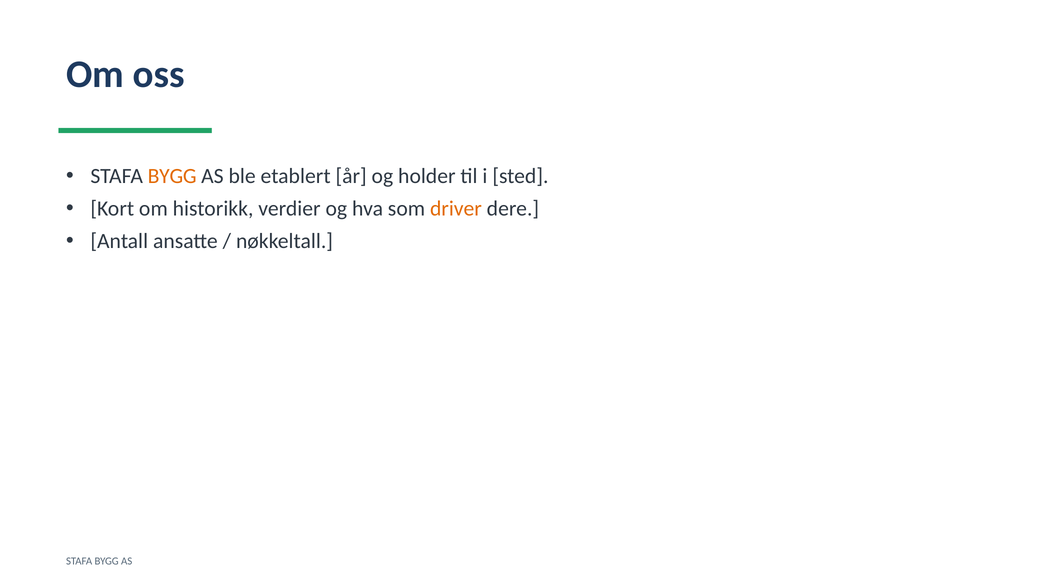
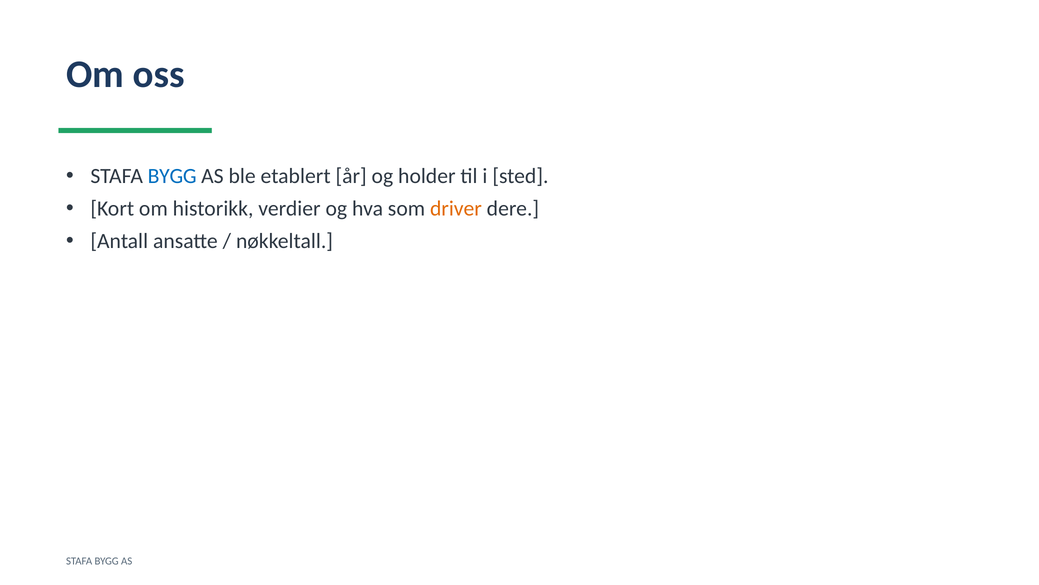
BYGG at (172, 176) colour: orange -> blue
